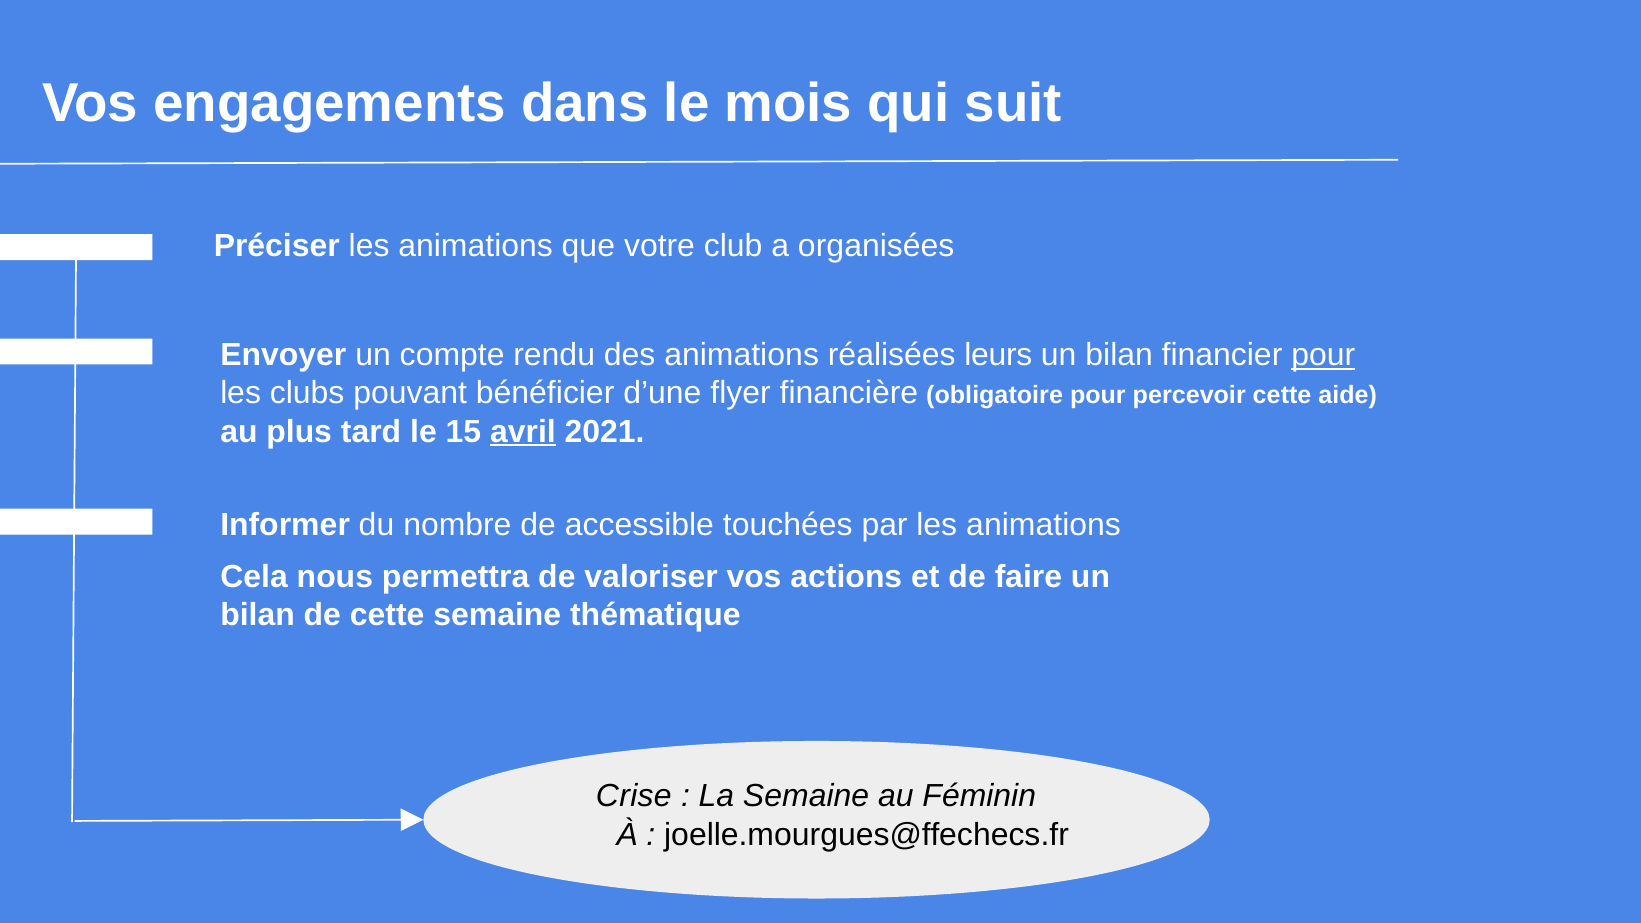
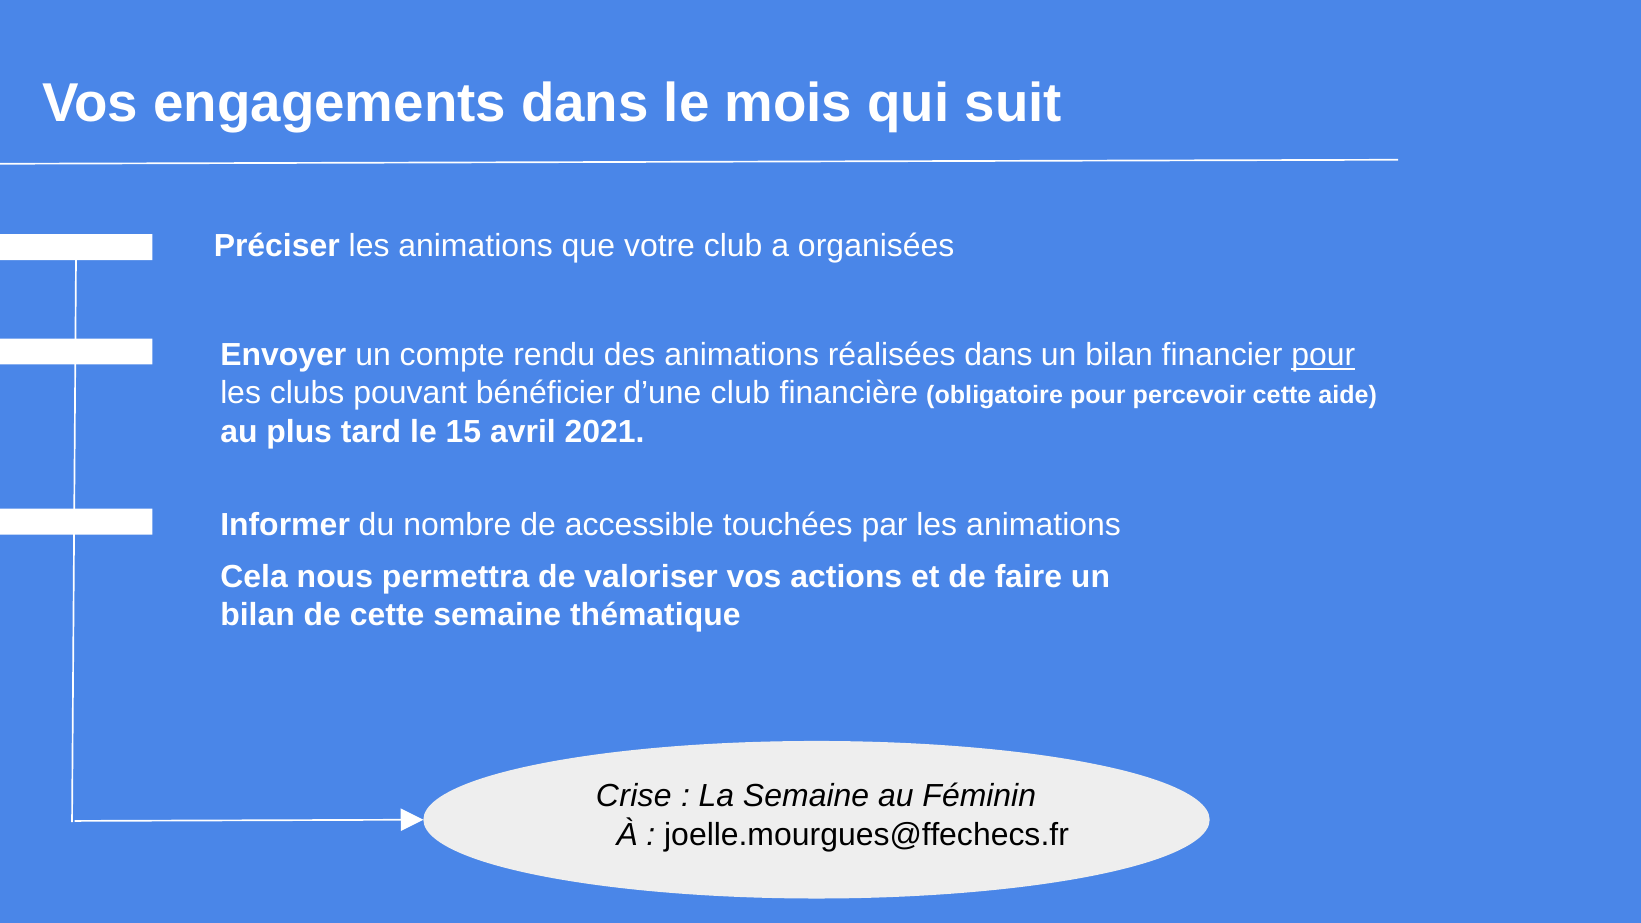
réalisées leurs: leurs -> dans
d’une flyer: flyer -> club
avril underline: present -> none
